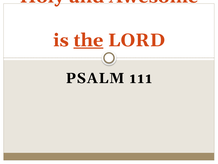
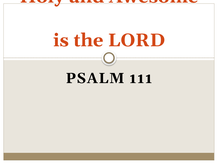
the underline: present -> none
